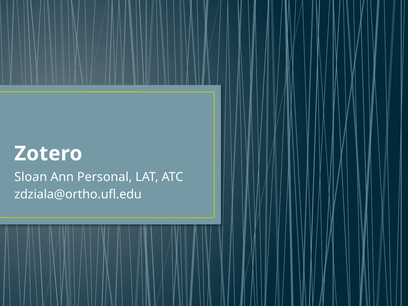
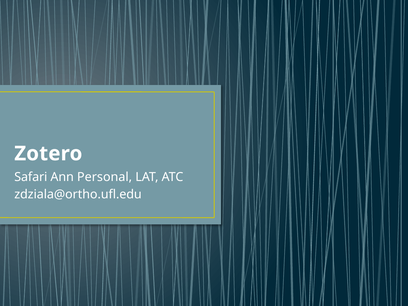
Sloan: Sloan -> Safari
